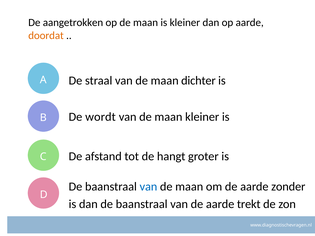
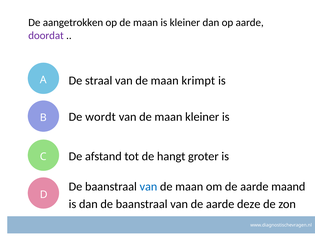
doordat colour: orange -> purple
dichter: dichter -> krimpt
zonder: zonder -> maand
trekt: trekt -> deze
